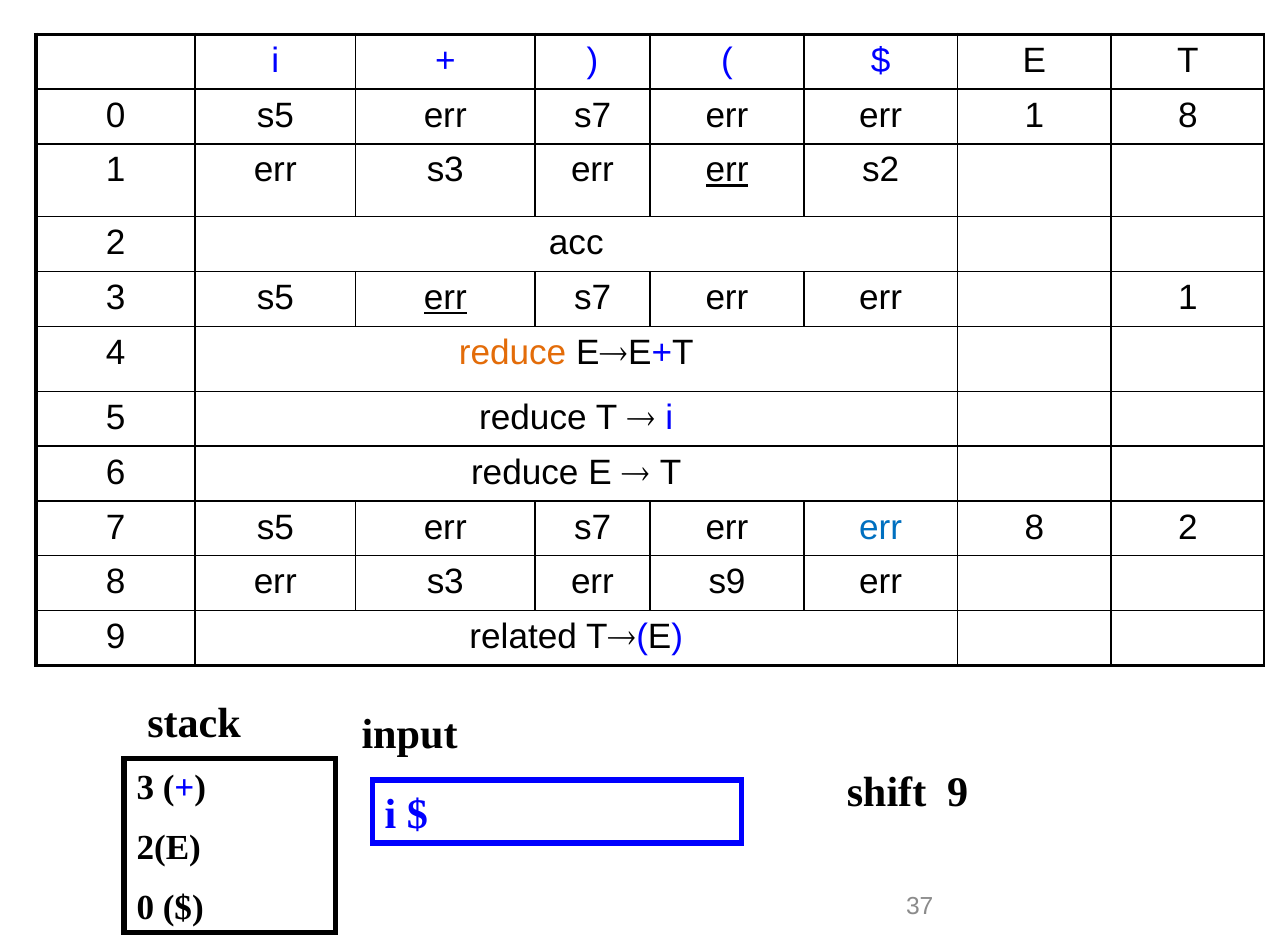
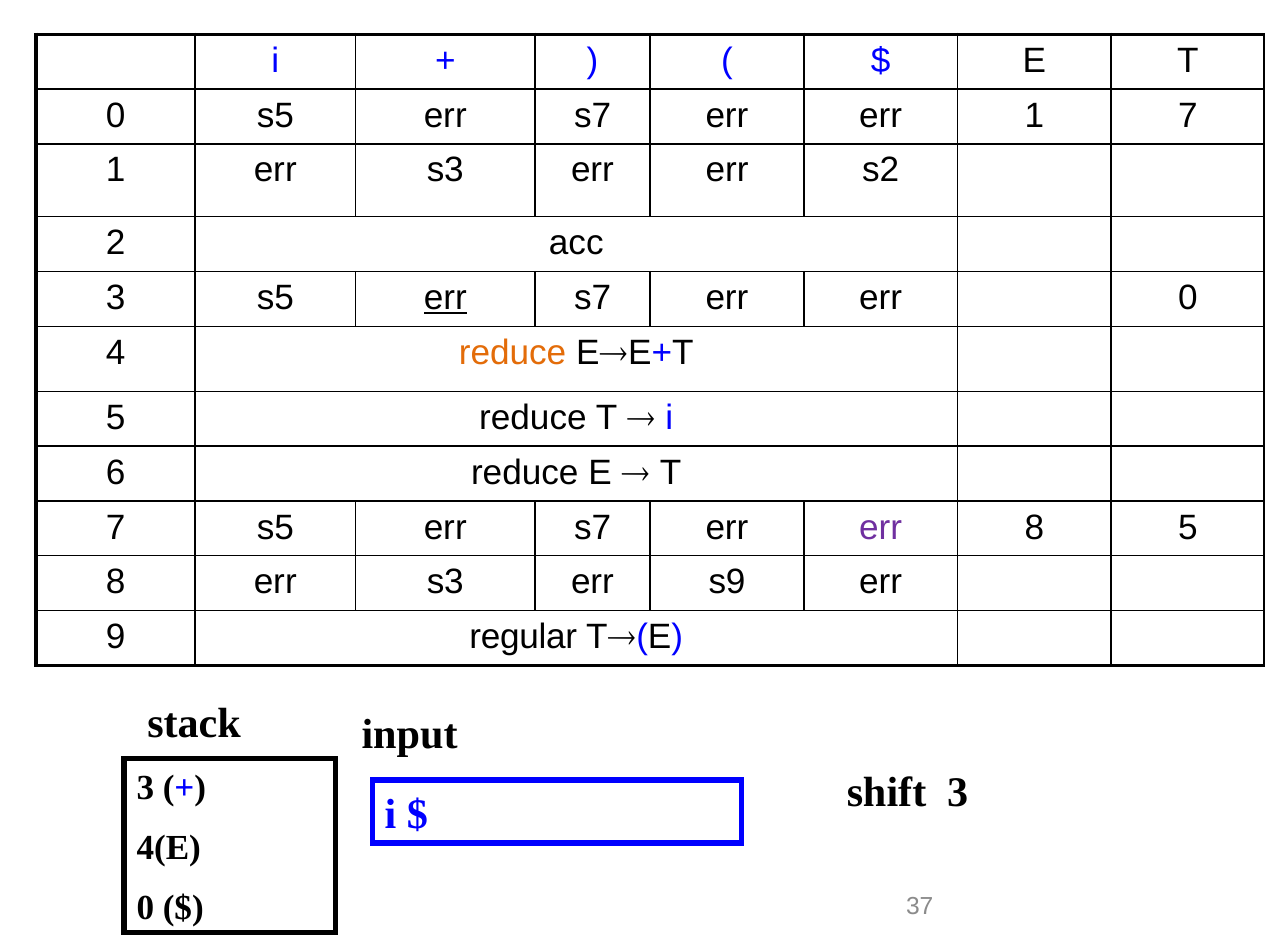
1 8: 8 -> 7
err at (727, 170) underline: present -> none
1 at (1188, 298): 1 -> 0
err at (881, 527) colour: blue -> purple
8 2: 2 -> 5
related: related -> regular
shift 9: 9 -> 3
2(E: 2(E -> 4(E
